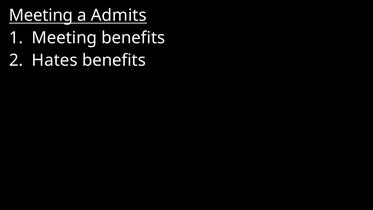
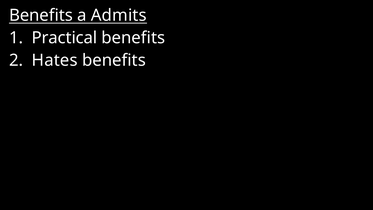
Meeting at (41, 15): Meeting -> Benefits
Meeting at (64, 38): Meeting -> Practical
